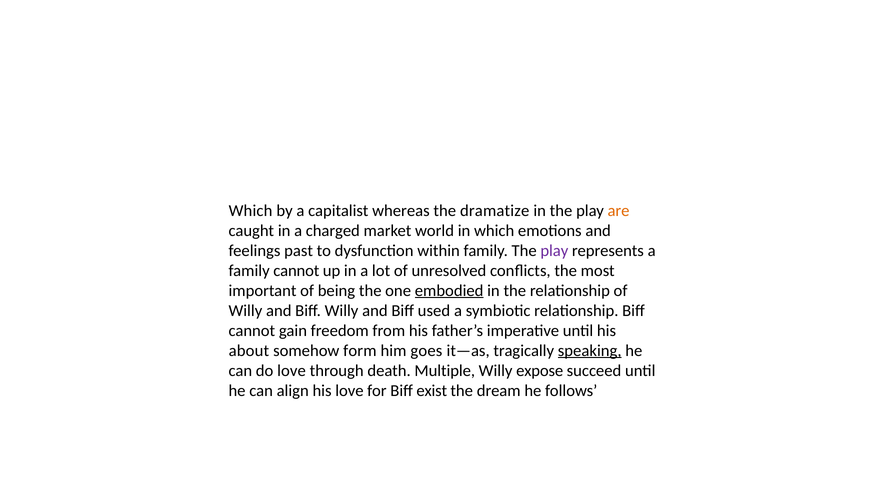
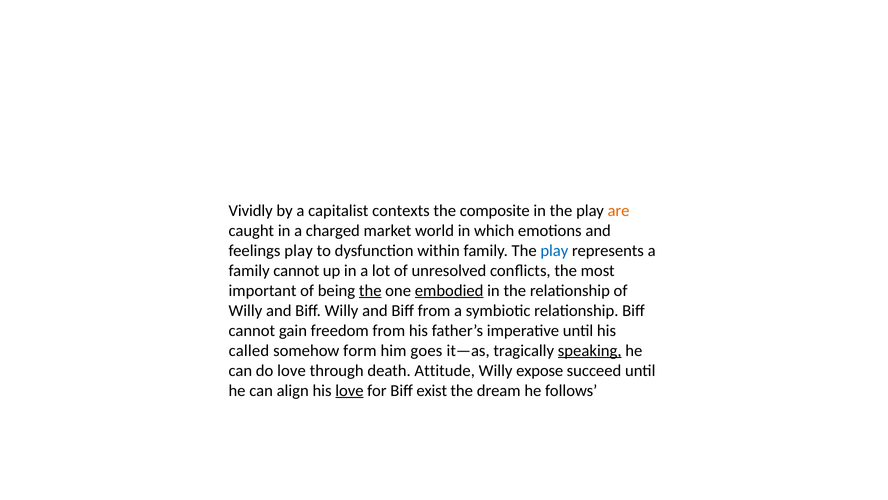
Which at (251, 210): Which -> Vividly
whereas: whereas -> contexts
dramatize: dramatize -> composite
feelings past: past -> play
play at (554, 250) colour: purple -> blue
the at (370, 290) underline: none -> present
Biff used: used -> from
about: about -> called
Multiple: Multiple -> Attitude
love at (349, 390) underline: none -> present
